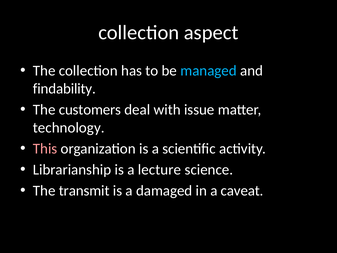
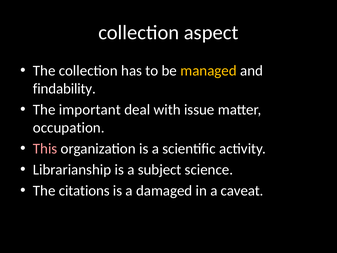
managed colour: light blue -> yellow
customers: customers -> important
technology: technology -> occupation
lecture: lecture -> subject
transmit: transmit -> citations
